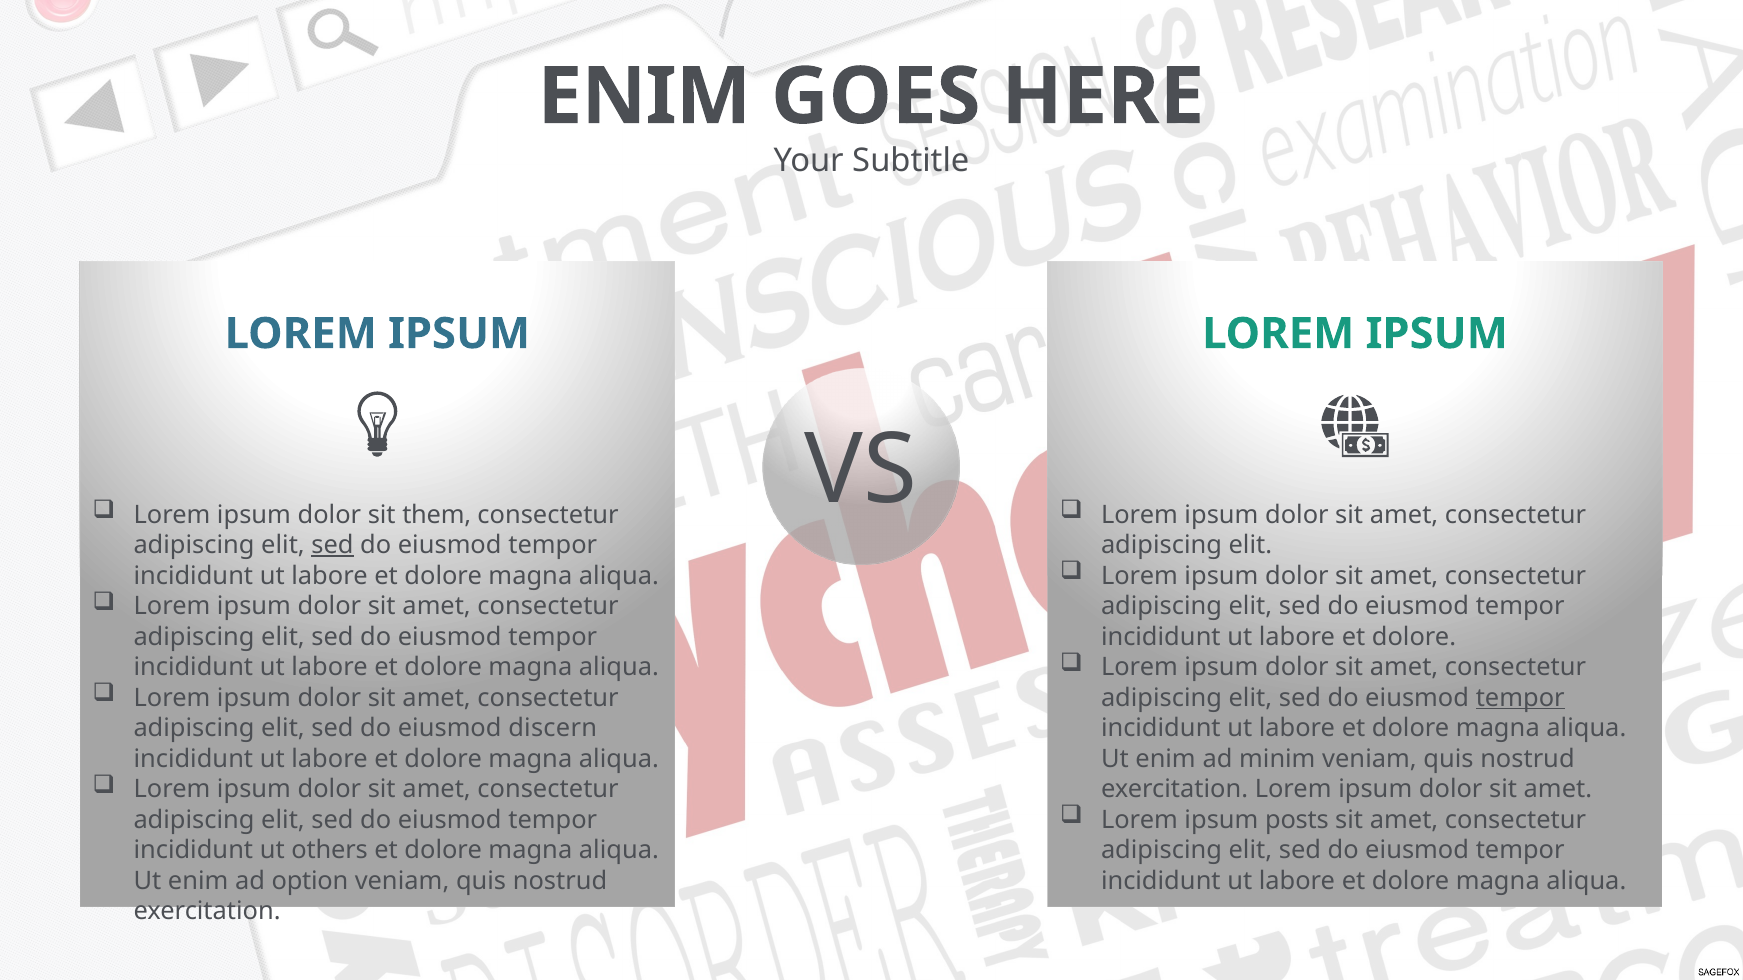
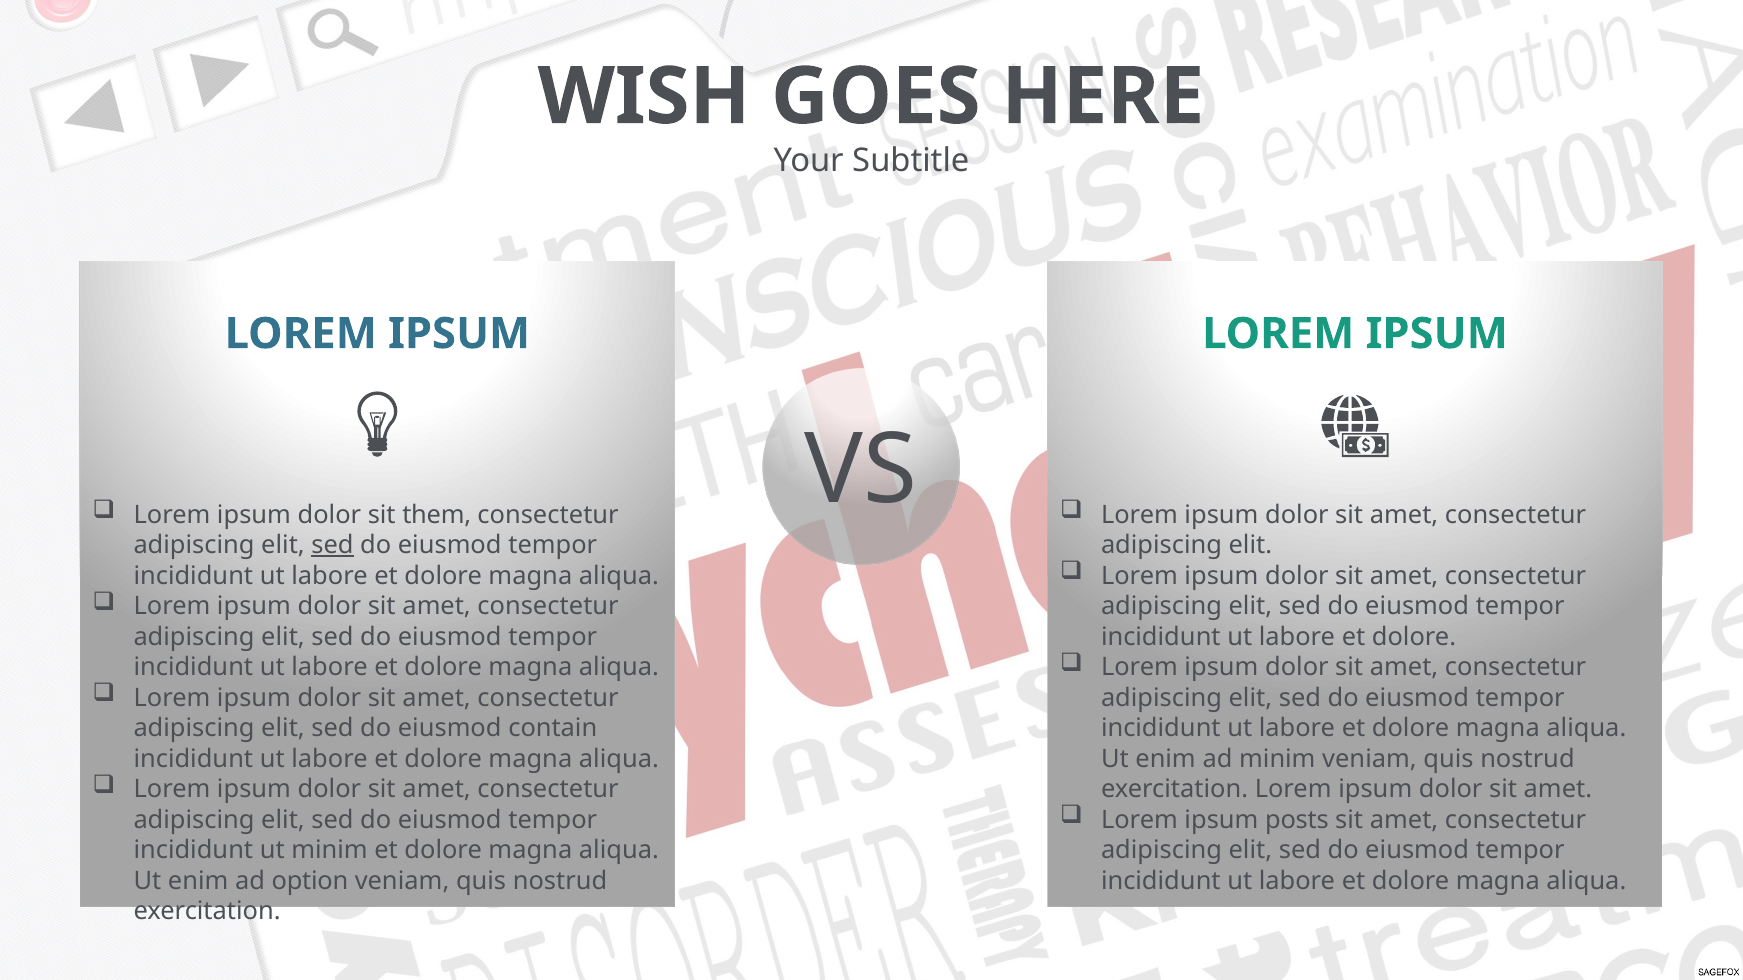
ENIM at (644, 97): ENIM -> WISH
tempor at (1520, 698) underline: present -> none
discern: discern -> contain
ut others: others -> minim
